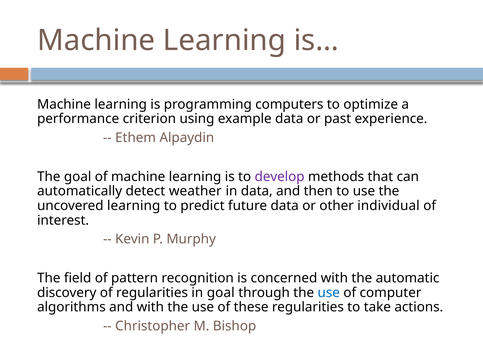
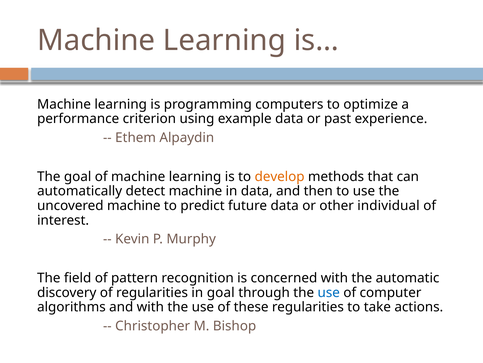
develop colour: purple -> orange
detect weather: weather -> machine
uncovered learning: learning -> machine
